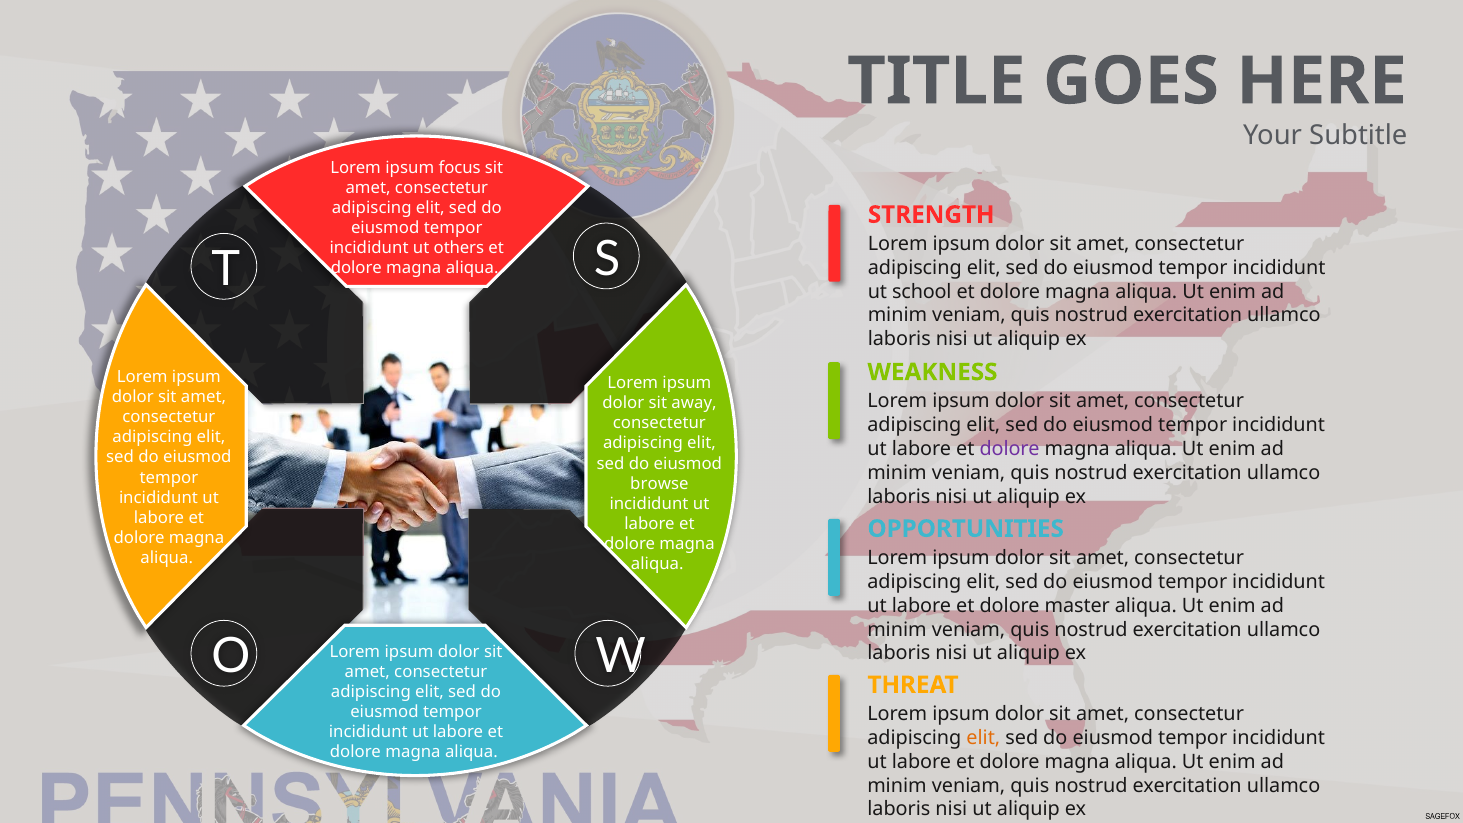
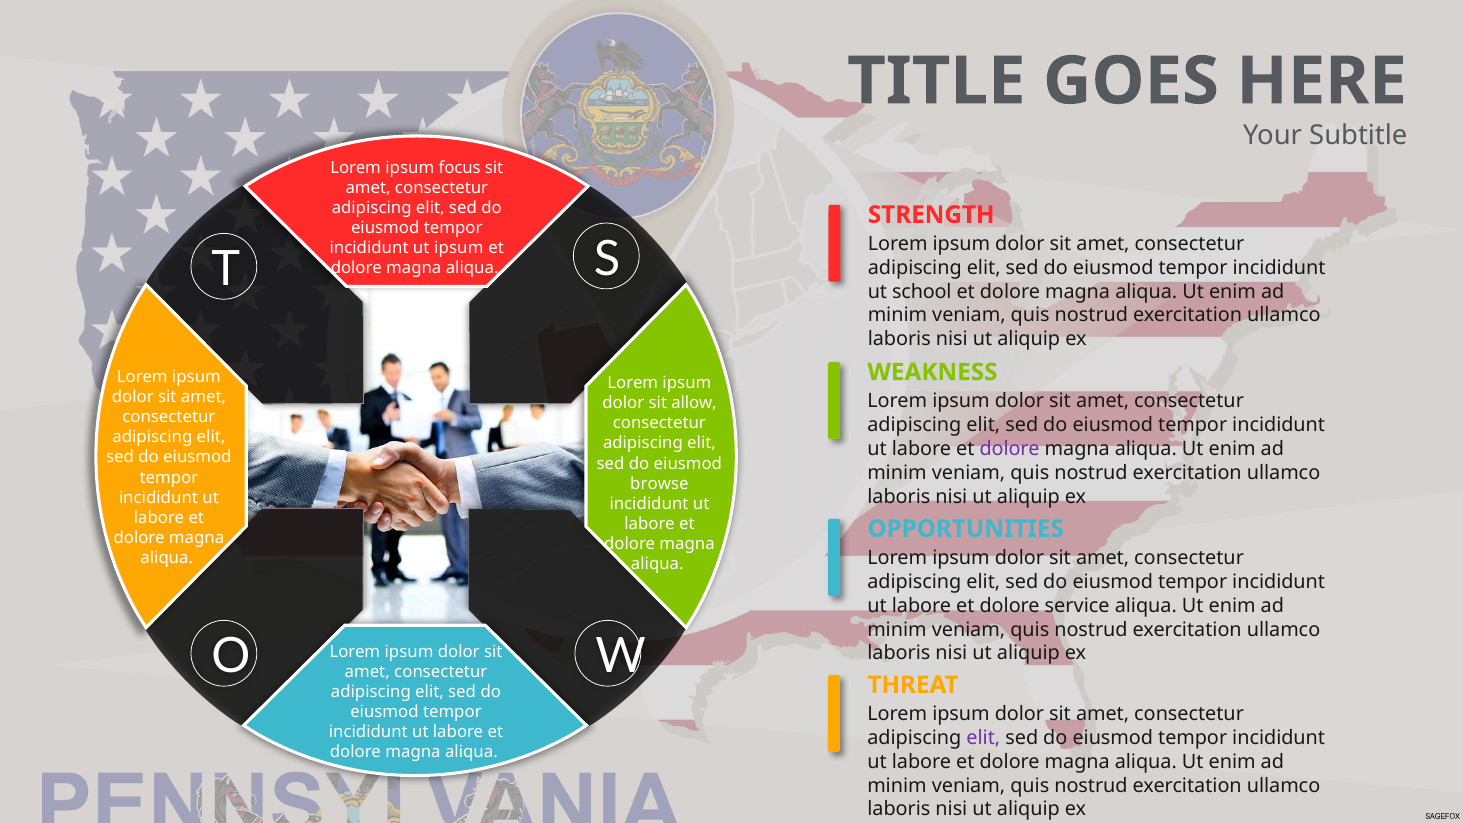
ut others: others -> ipsum
away: away -> allow
master: master -> service
elit at (983, 738) colour: orange -> purple
